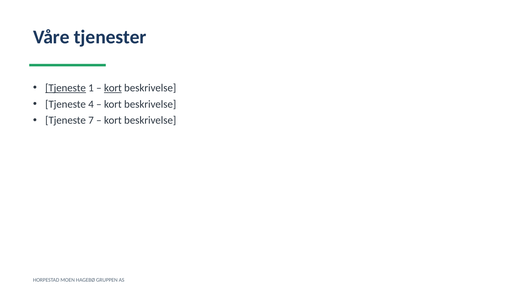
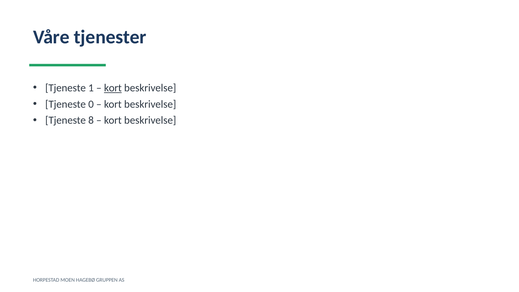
Tjeneste at (66, 88) underline: present -> none
4: 4 -> 0
7: 7 -> 8
